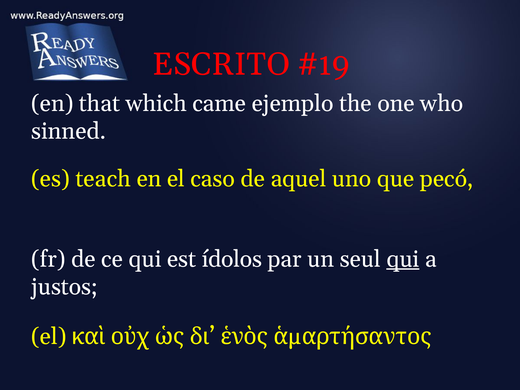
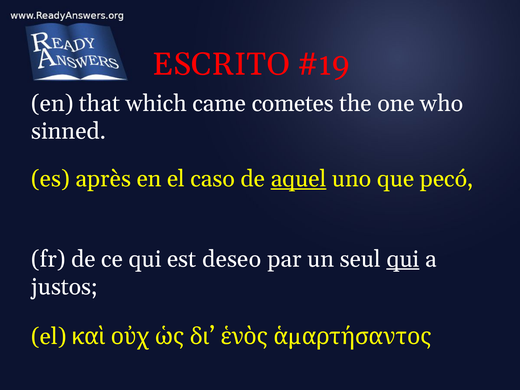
ejemplo: ejemplo -> cometes
teach: teach -> après
aquel underline: none -> present
ídolos: ídolos -> deseo
